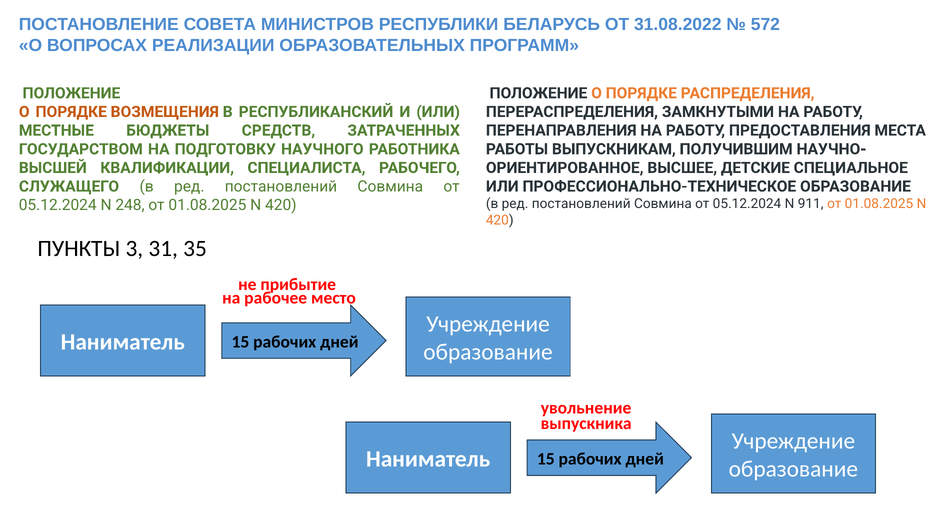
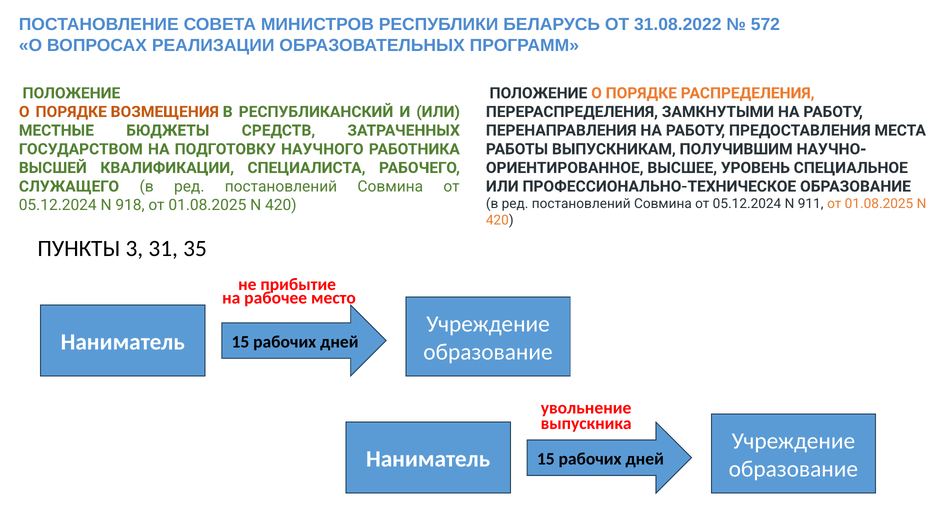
ДЕТСКИЕ: ДЕТСКИЕ -> УРОВЕНЬ
248: 248 -> 918
